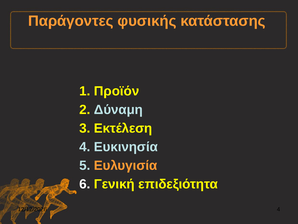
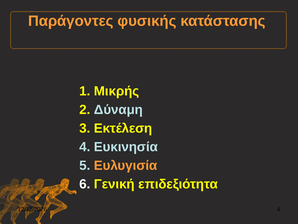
Προϊόν: Προϊόν -> Μικρής
